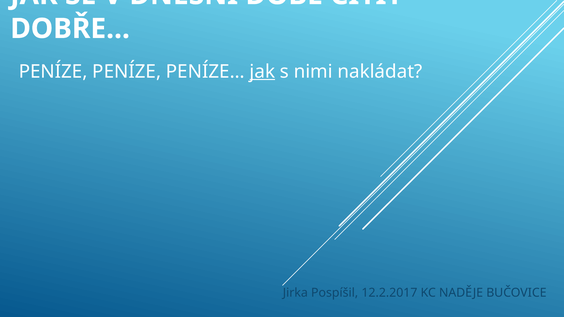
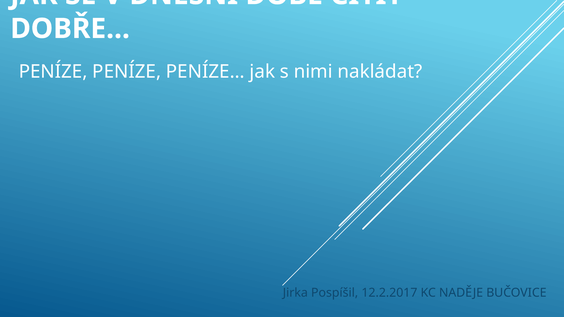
jak at (262, 72) underline: present -> none
